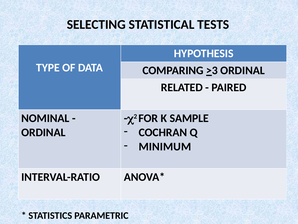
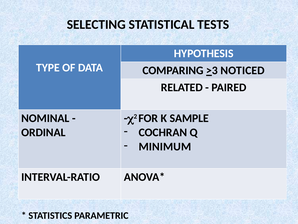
>3 ORDINAL: ORDINAL -> NOTICED
